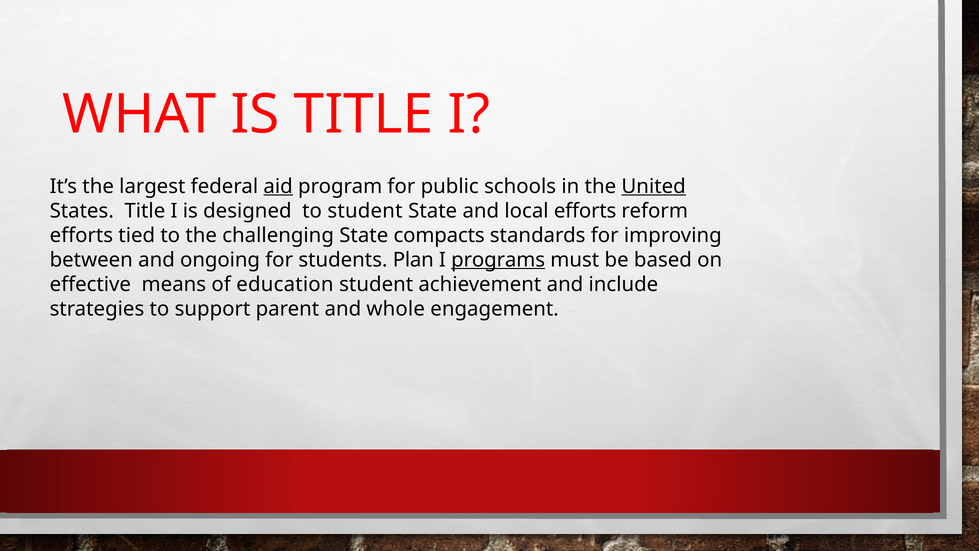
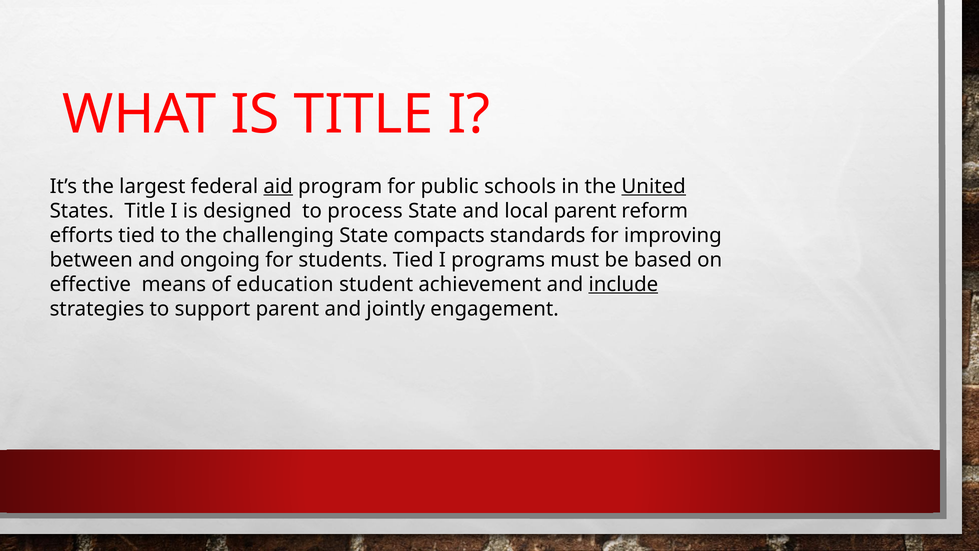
to student: student -> process
local efforts: efforts -> parent
students Plan: Plan -> Tied
programs underline: present -> none
include underline: none -> present
whole: whole -> jointly
